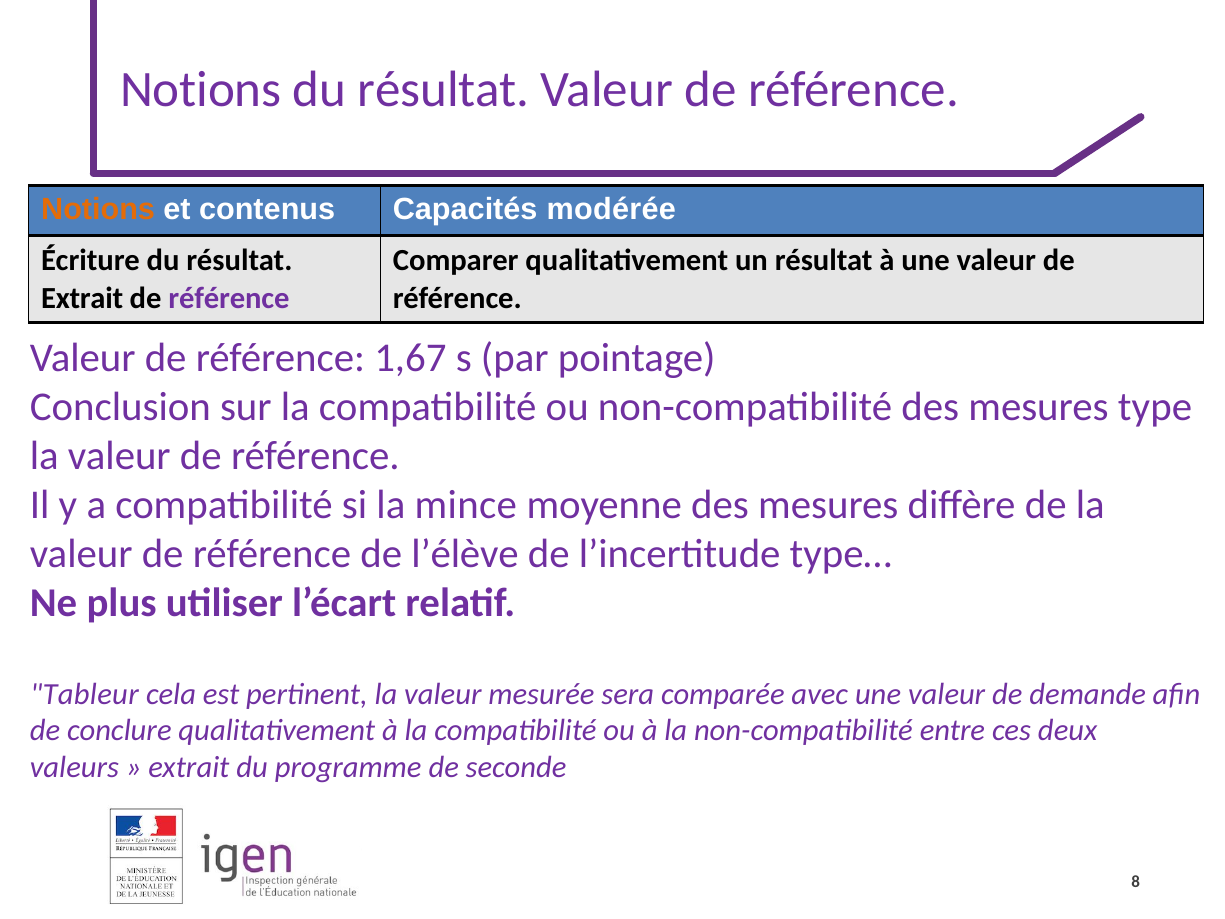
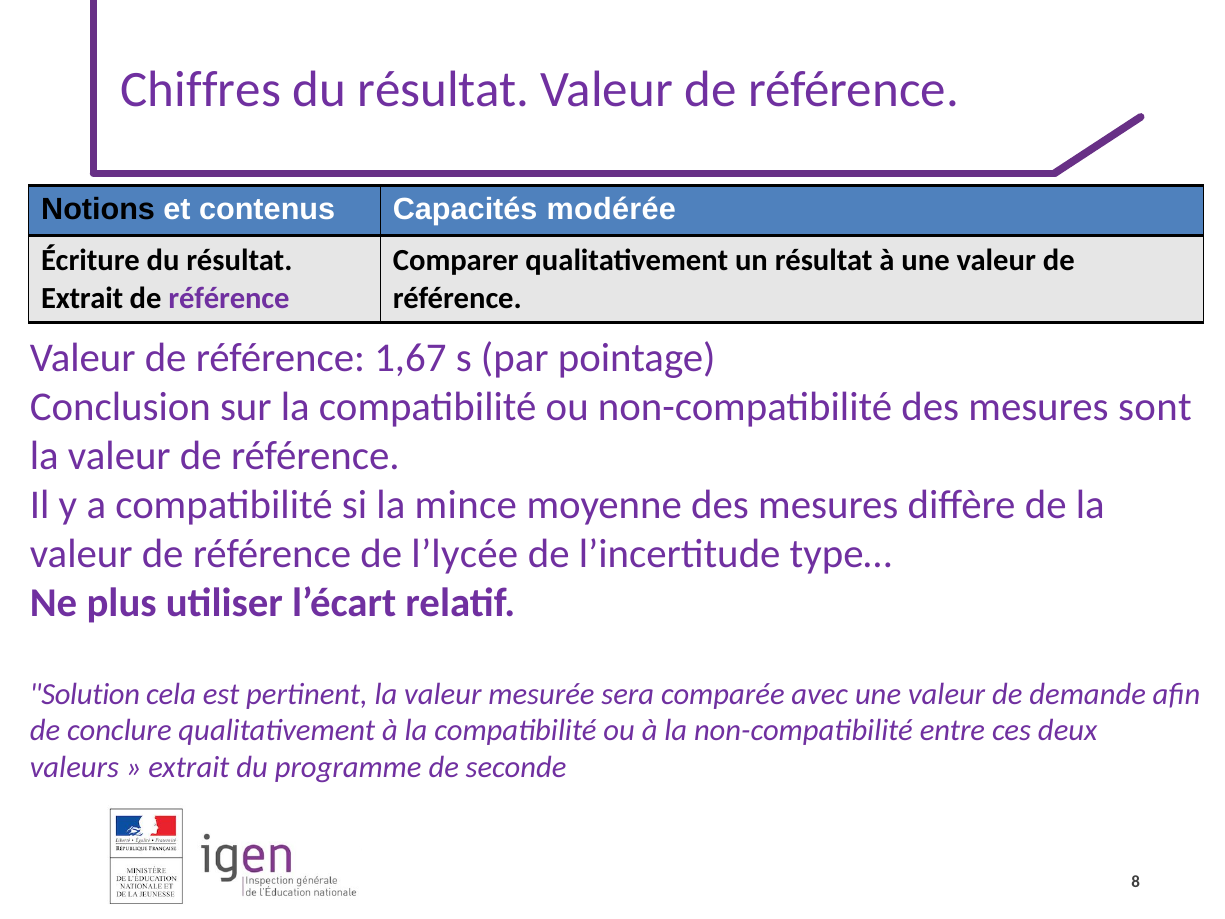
Notions at (201, 90): Notions -> Chiffres
Notions at (98, 209) colour: orange -> black
type: type -> sont
l’élève: l’élève -> l’lycée
Tableur: Tableur -> Solution
